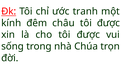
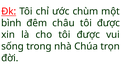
tranh: tranh -> chùm
kính: kính -> bình
